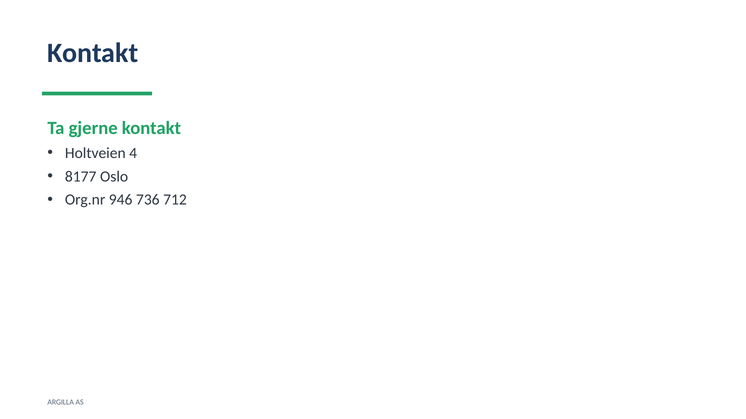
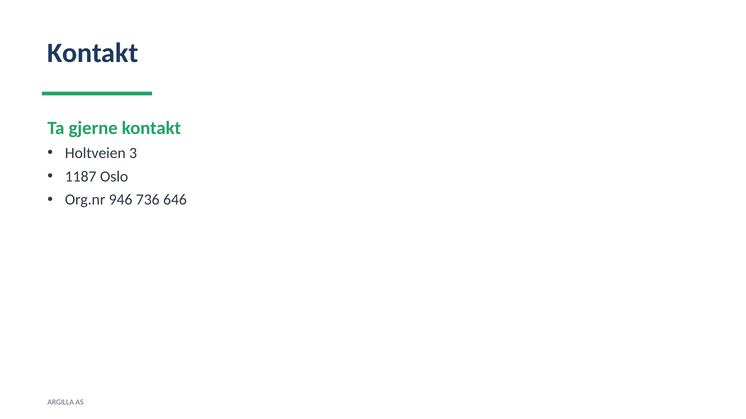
4: 4 -> 3
8177: 8177 -> 1187
712: 712 -> 646
